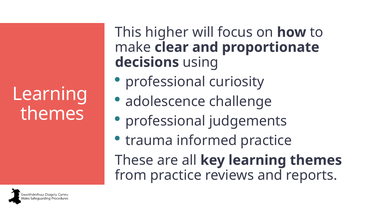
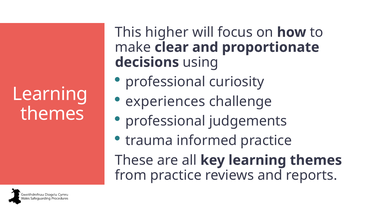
adolescence: adolescence -> experiences
